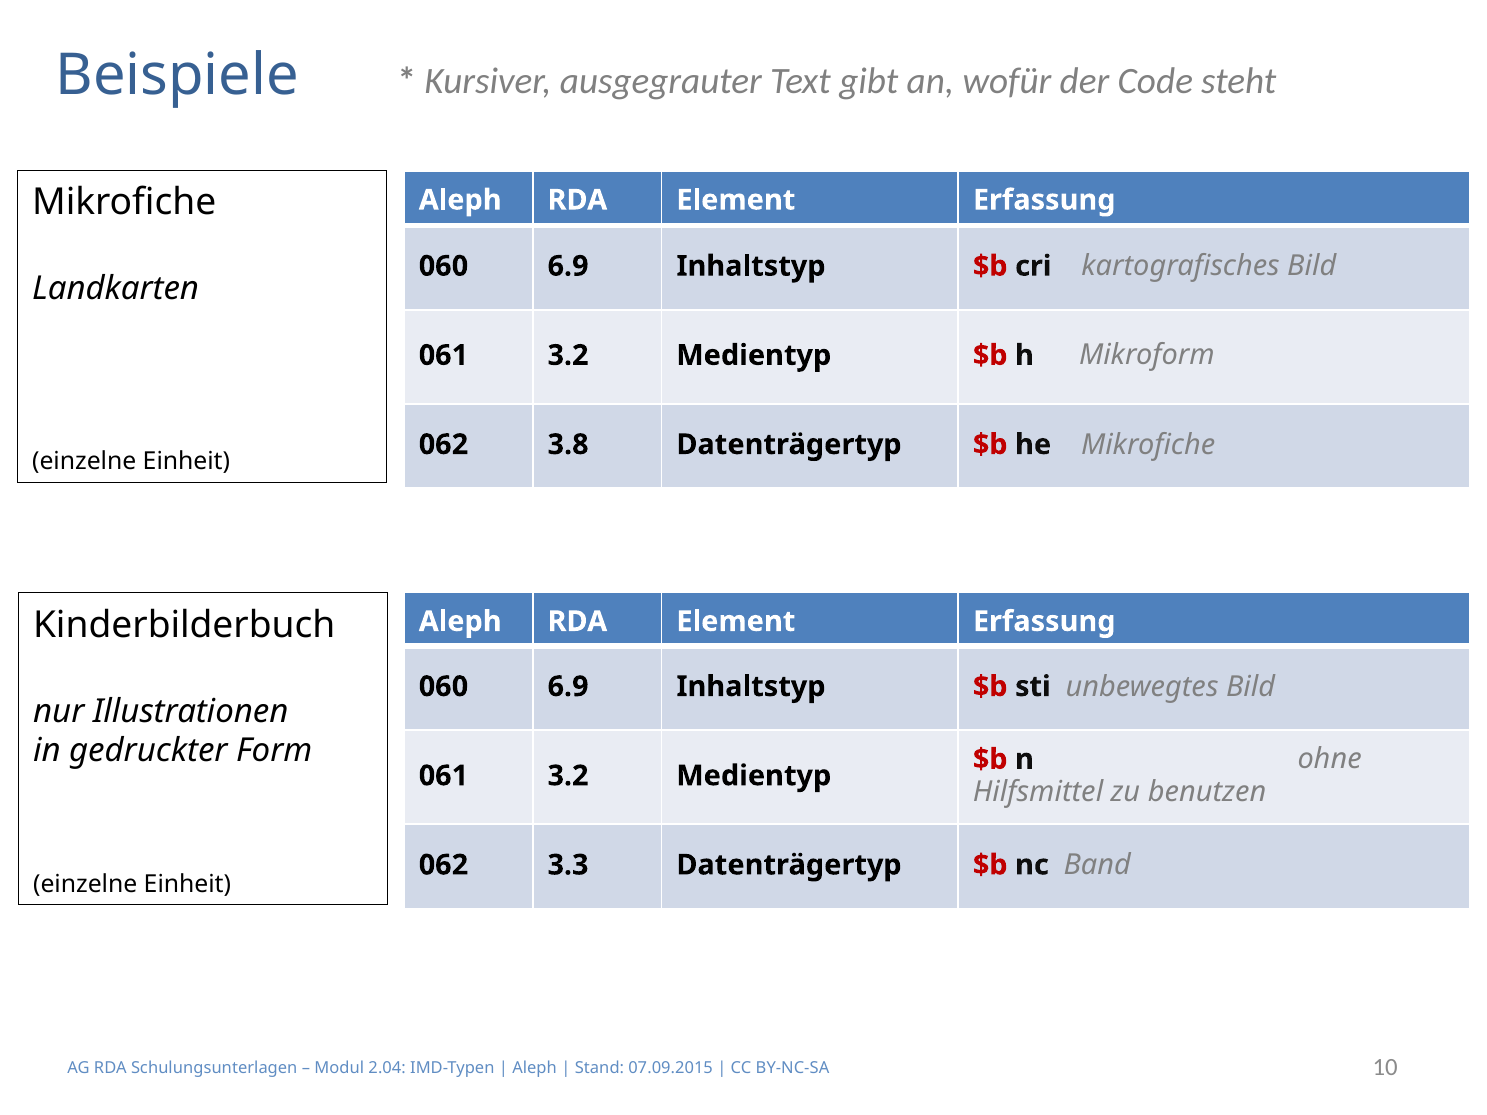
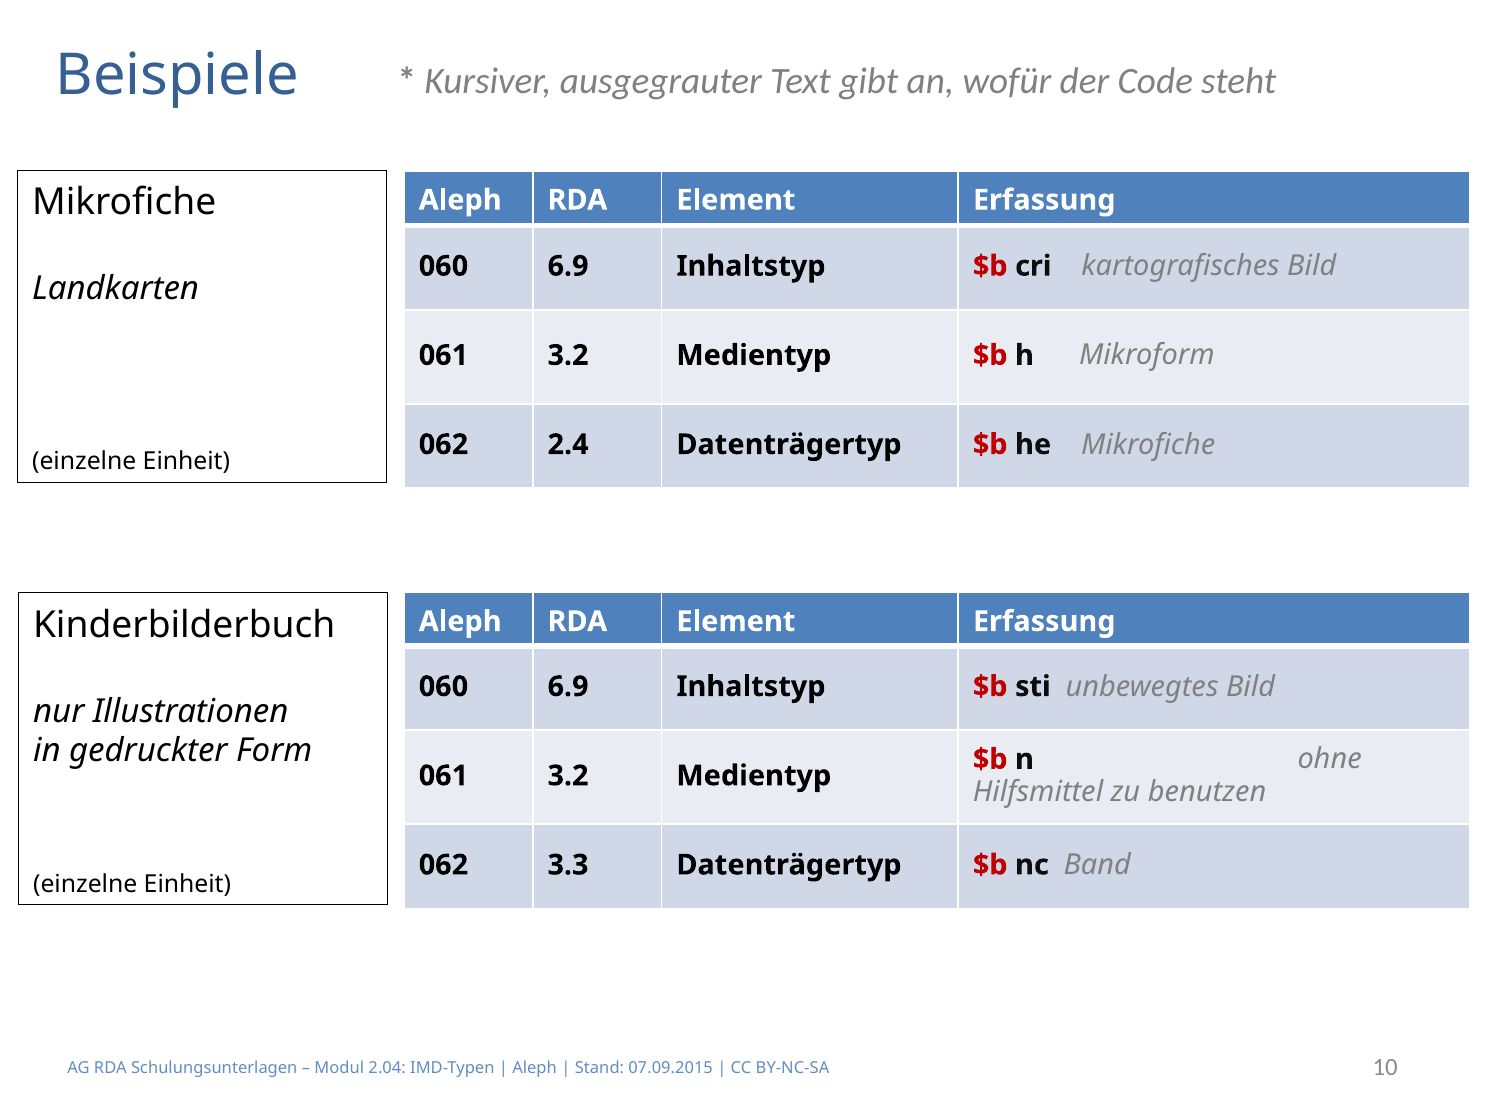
3.8: 3.8 -> 2.4
